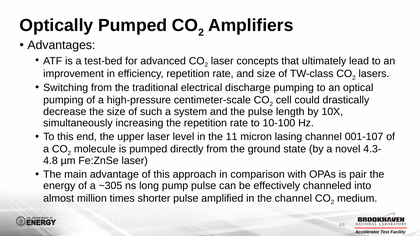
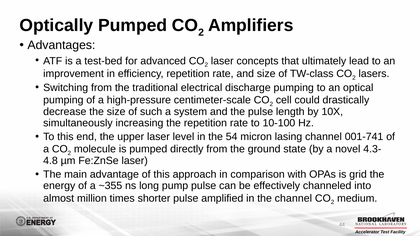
11: 11 -> 54
001-107: 001-107 -> 001-741
pair: pair -> grid
~305: ~305 -> ~355
